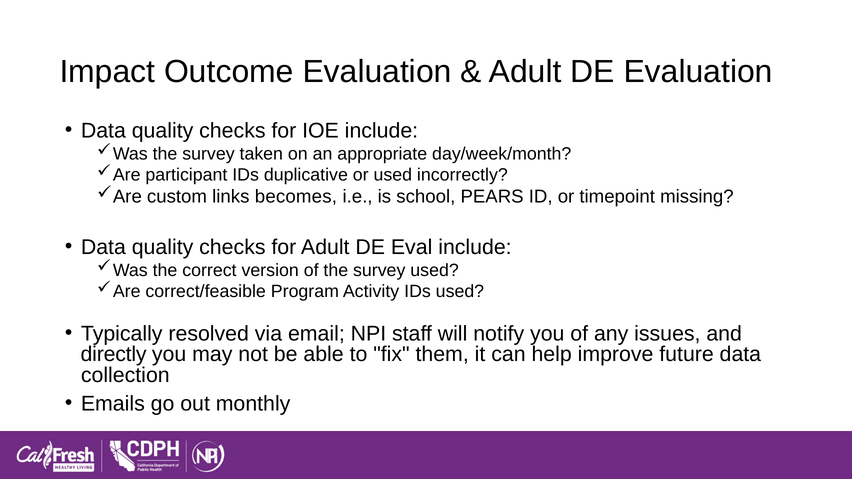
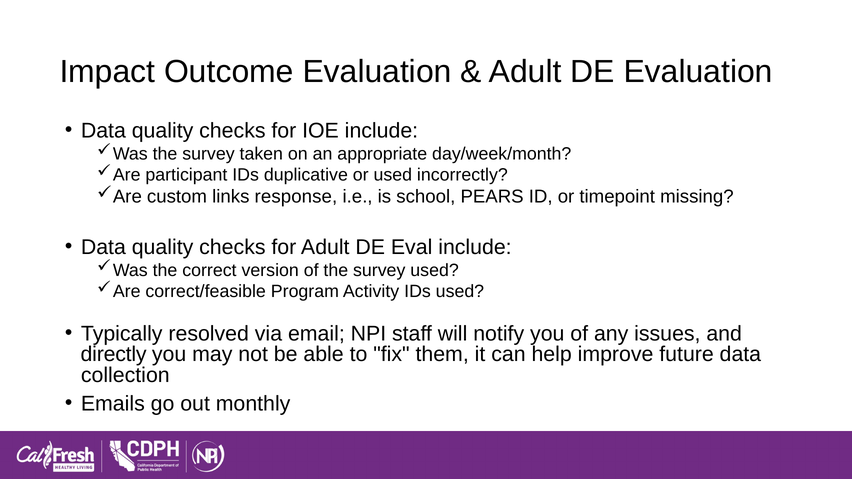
becomes: becomes -> response
